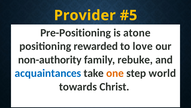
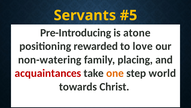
Provider: Provider -> Servants
Pre-Positioning: Pre-Positioning -> Pre-Introducing
non-authority: non-authority -> non-watering
rebuke: rebuke -> placing
acquaintances colour: blue -> red
